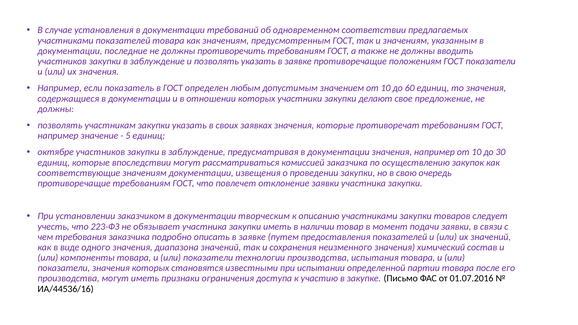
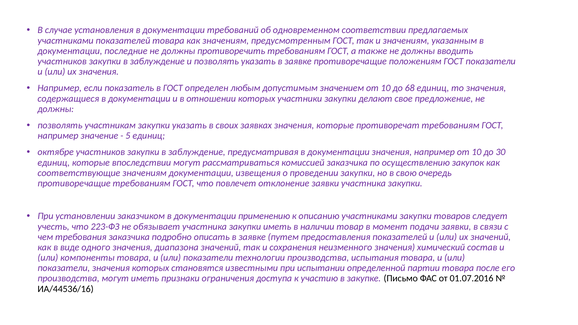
60: 60 -> 68
творческим: творческим -> применению
